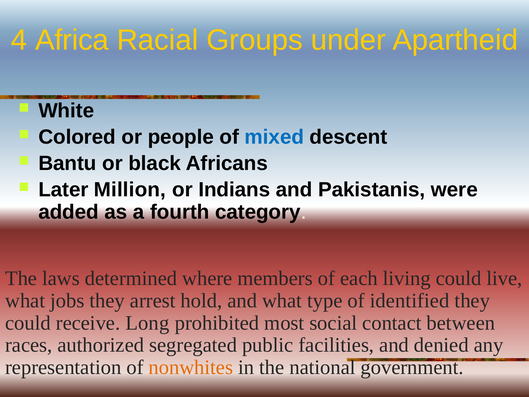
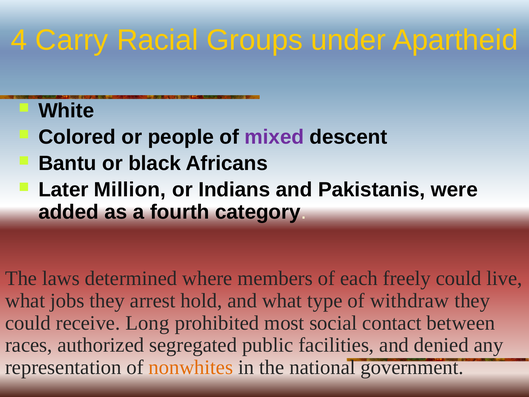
Africa: Africa -> Carry
mixed colour: blue -> purple
living: living -> freely
identified: identified -> withdraw
